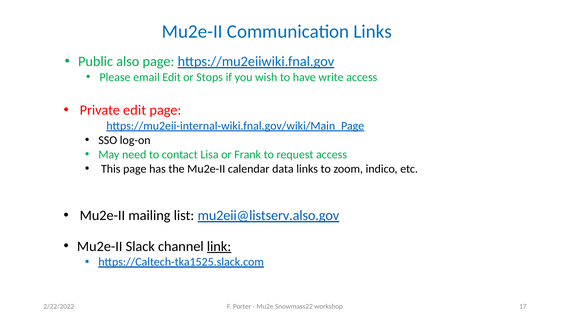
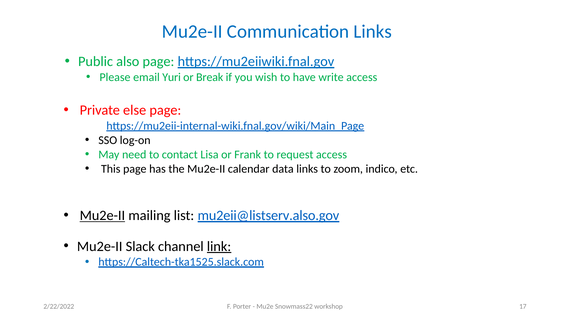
email Edit: Edit -> Yuri
Stops: Stops -> Break
Private edit: edit -> else
Mu2e-II at (102, 215) underline: none -> present
